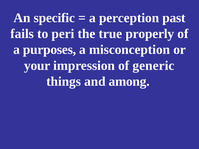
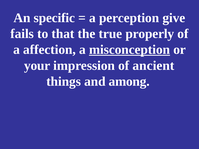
past: past -> give
peri: peri -> that
purposes: purposes -> affection
misconception underline: none -> present
generic: generic -> ancient
